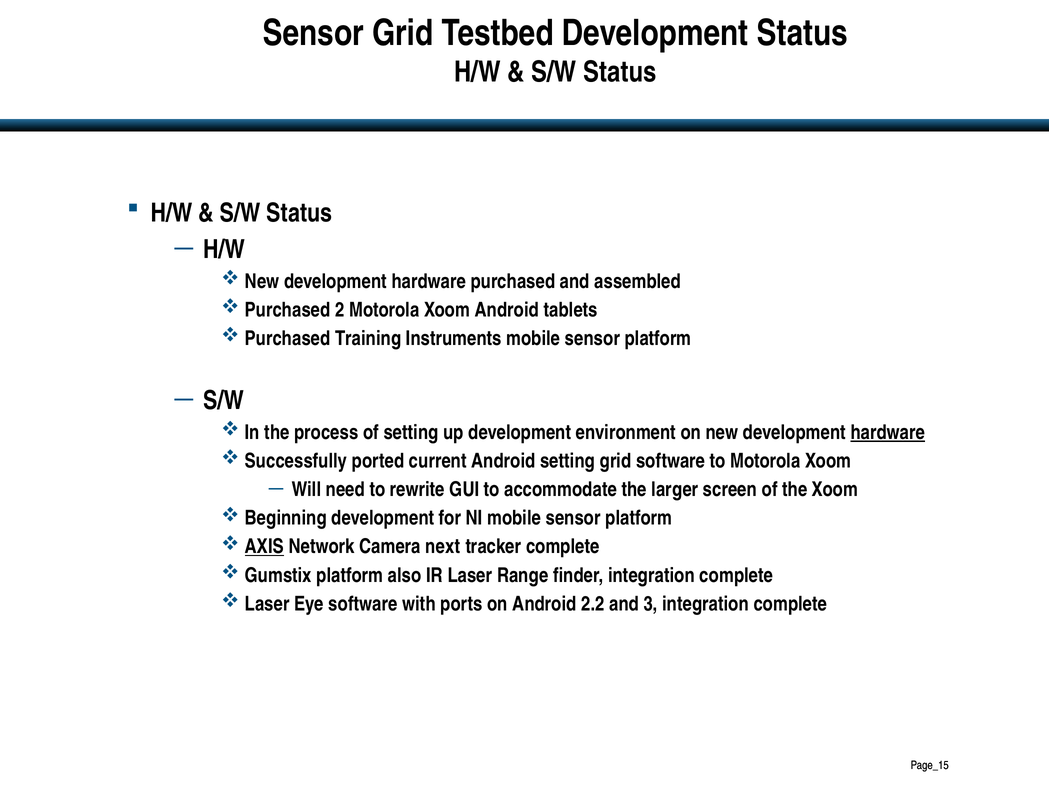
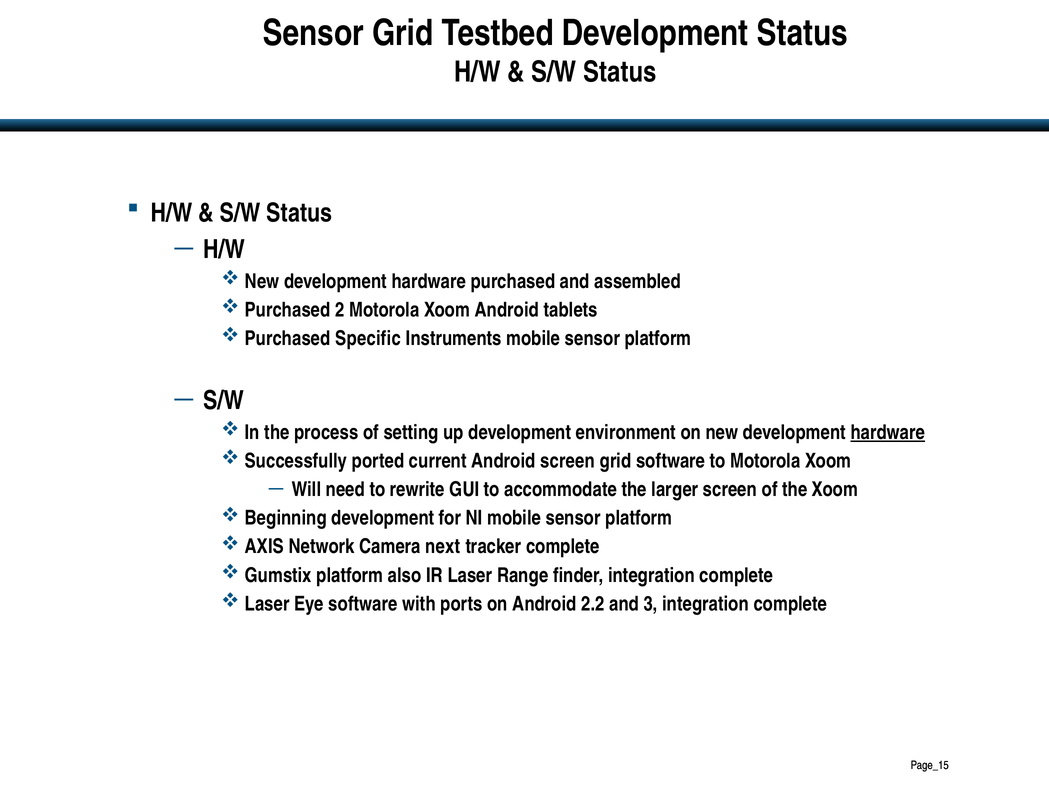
Training: Training -> Specific
Android setting: setting -> screen
AXIS underline: present -> none
